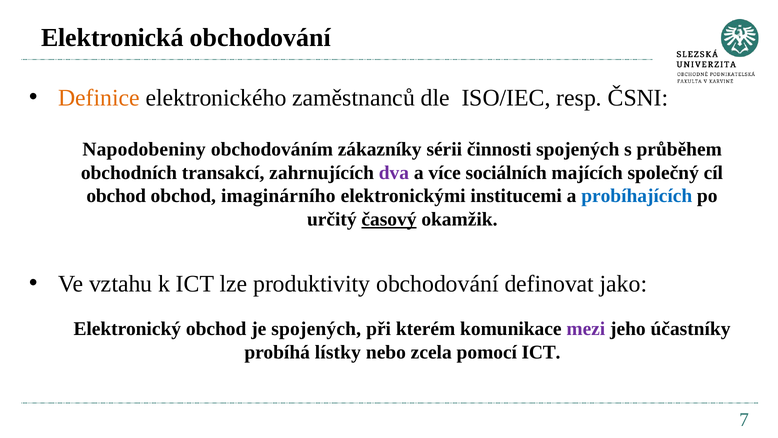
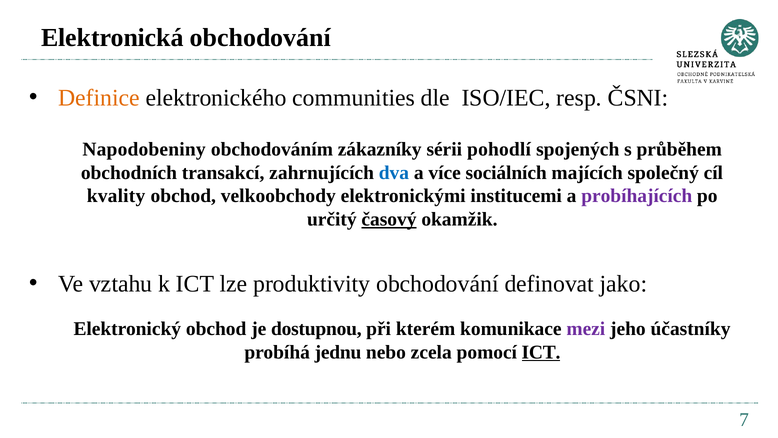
zaměstnanců: zaměstnanců -> communities
činnosti: činnosti -> pohodlí
dva colour: purple -> blue
obchod at (116, 196): obchod -> kvality
imaginárního: imaginárního -> velkoobchody
probíhajících colour: blue -> purple
je spojených: spojených -> dostupnou
lístky: lístky -> jednu
ICT at (541, 352) underline: none -> present
